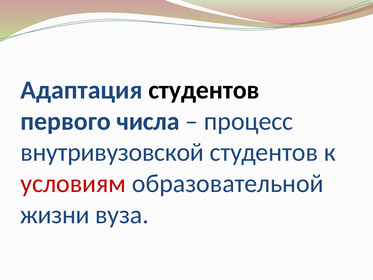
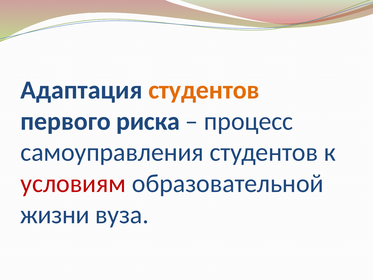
студентов at (204, 90) colour: black -> orange
числа: числа -> риска
внутривузовской: внутривузовской -> самоуправления
